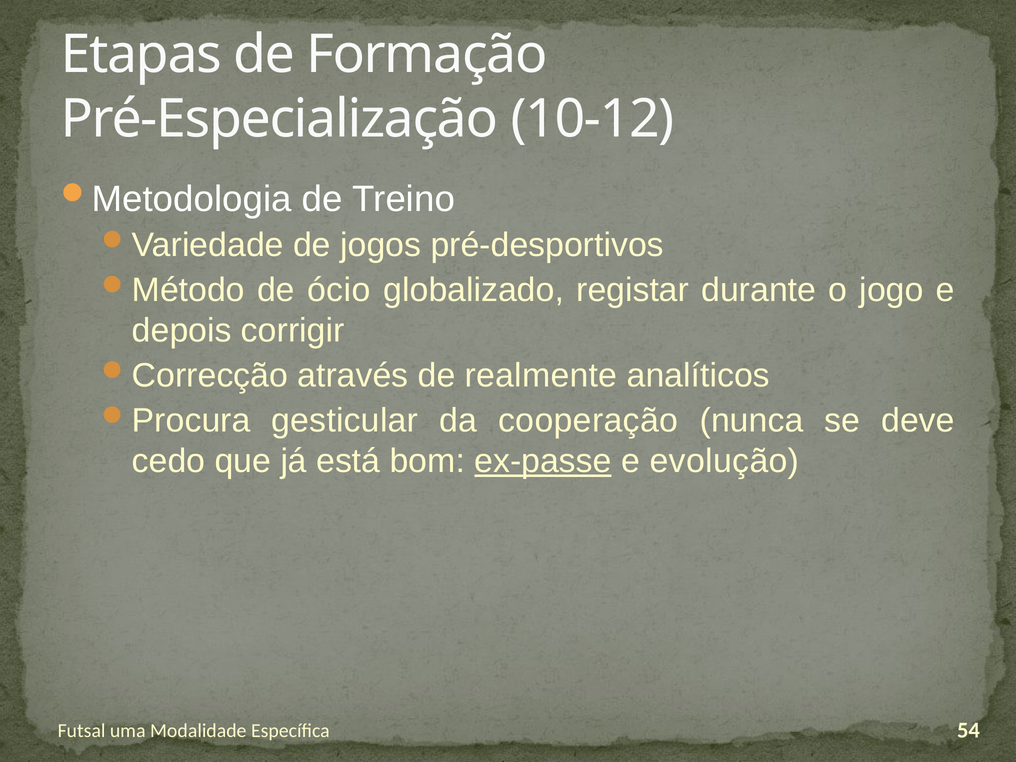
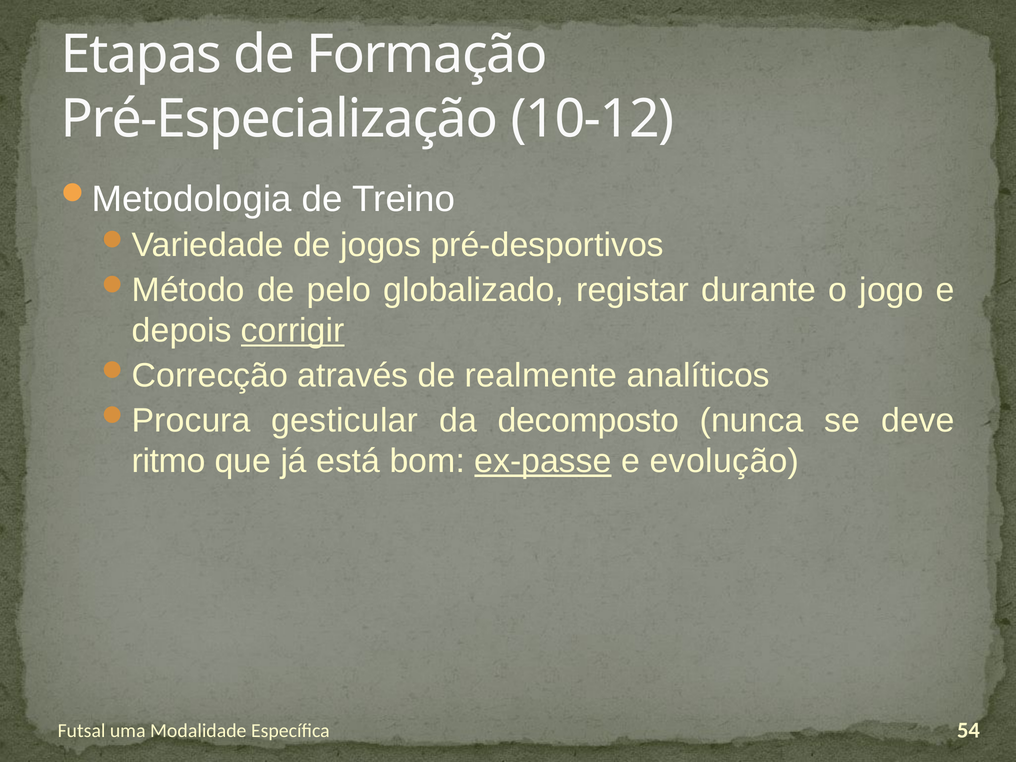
ócio: ócio -> pelo
corrigir underline: none -> present
cooperação: cooperação -> decomposto
cedo: cedo -> ritmo
